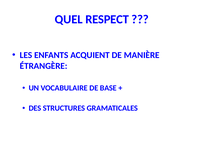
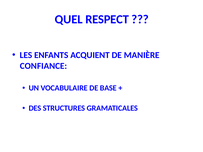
ÉTRANGÈRE: ÉTRANGÈRE -> CONFIANCE
